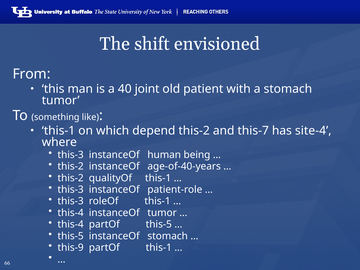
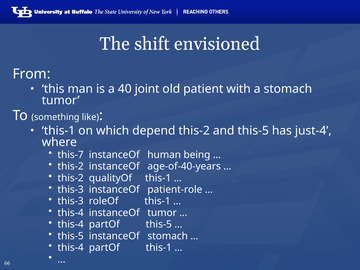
and this-7: this-7 -> this-5
site-4: site-4 -> just-4
this-3 at (71, 155): this-3 -> this-7
this-9 at (71, 248): this-9 -> this-4
